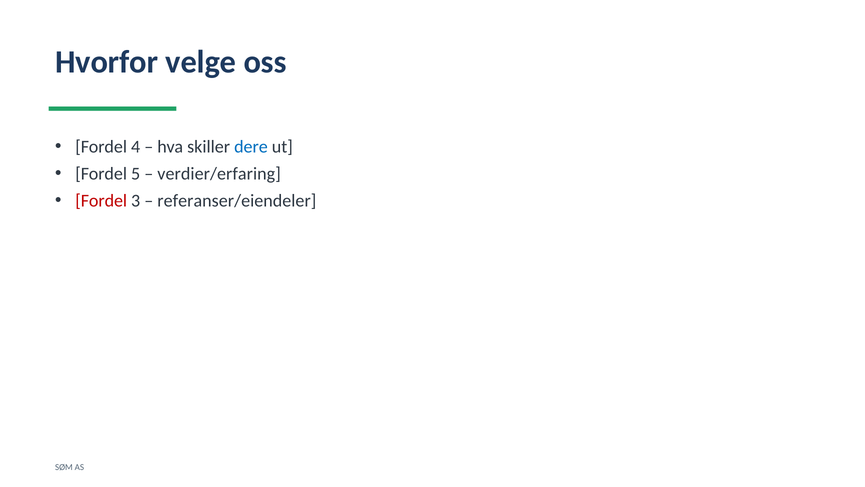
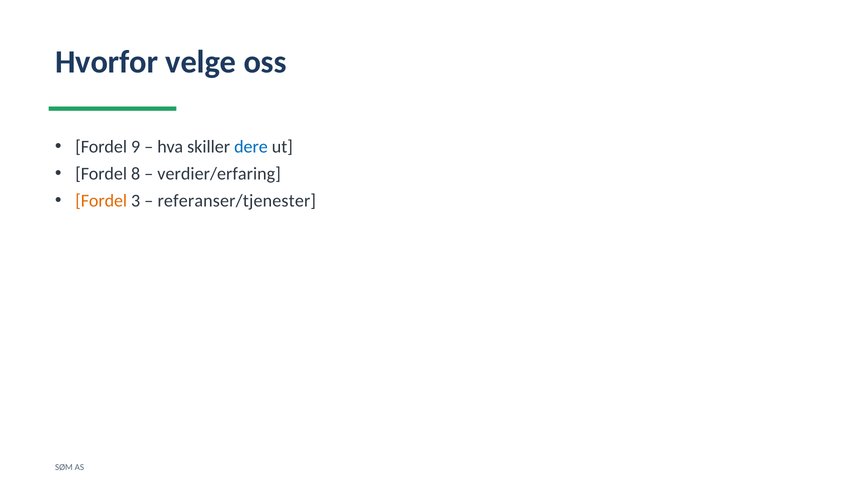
4: 4 -> 9
5: 5 -> 8
Fordel at (101, 201) colour: red -> orange
referanser/eiendeler: referanser/eiendeler -> referanser/tjenester
